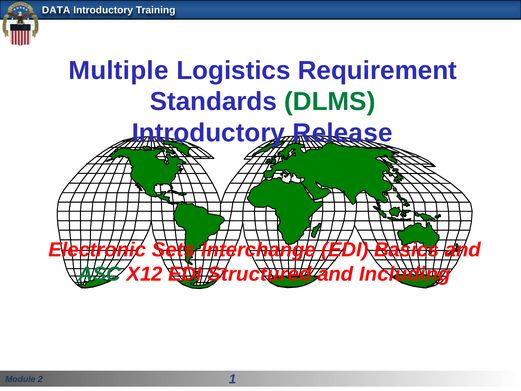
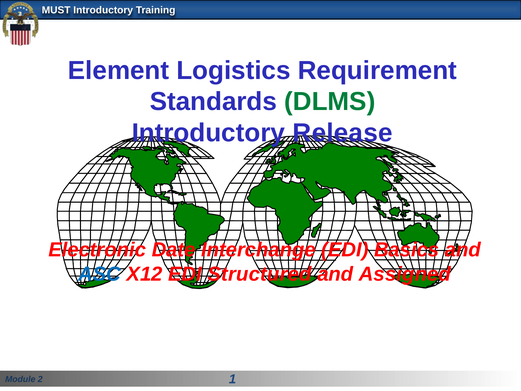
DATA: DATA -> MUST
Multiple: Multiple -> Element
Sets: Sets -> Date
ASC colour: green -> blue
Including: Including -> Assigned
